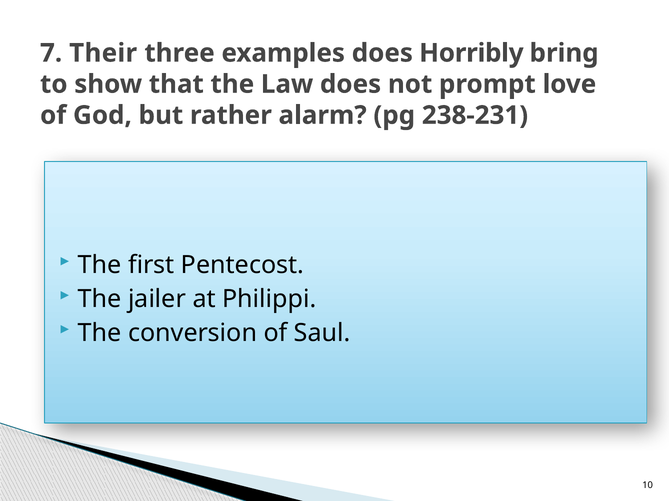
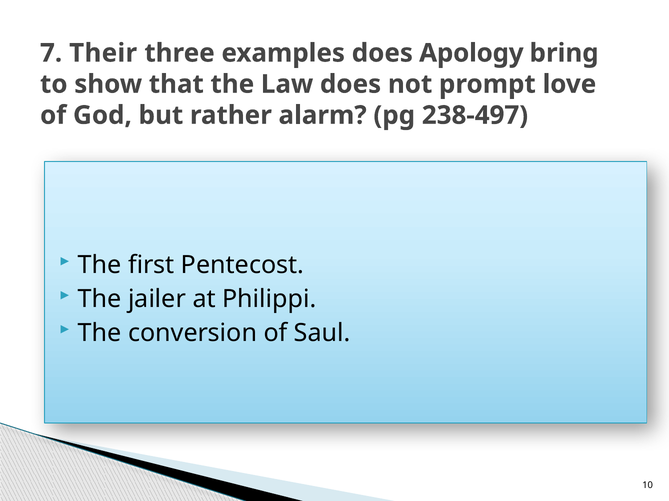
Horribly: Horribly -> Apology
238-231: 238-231 -> 238-497
